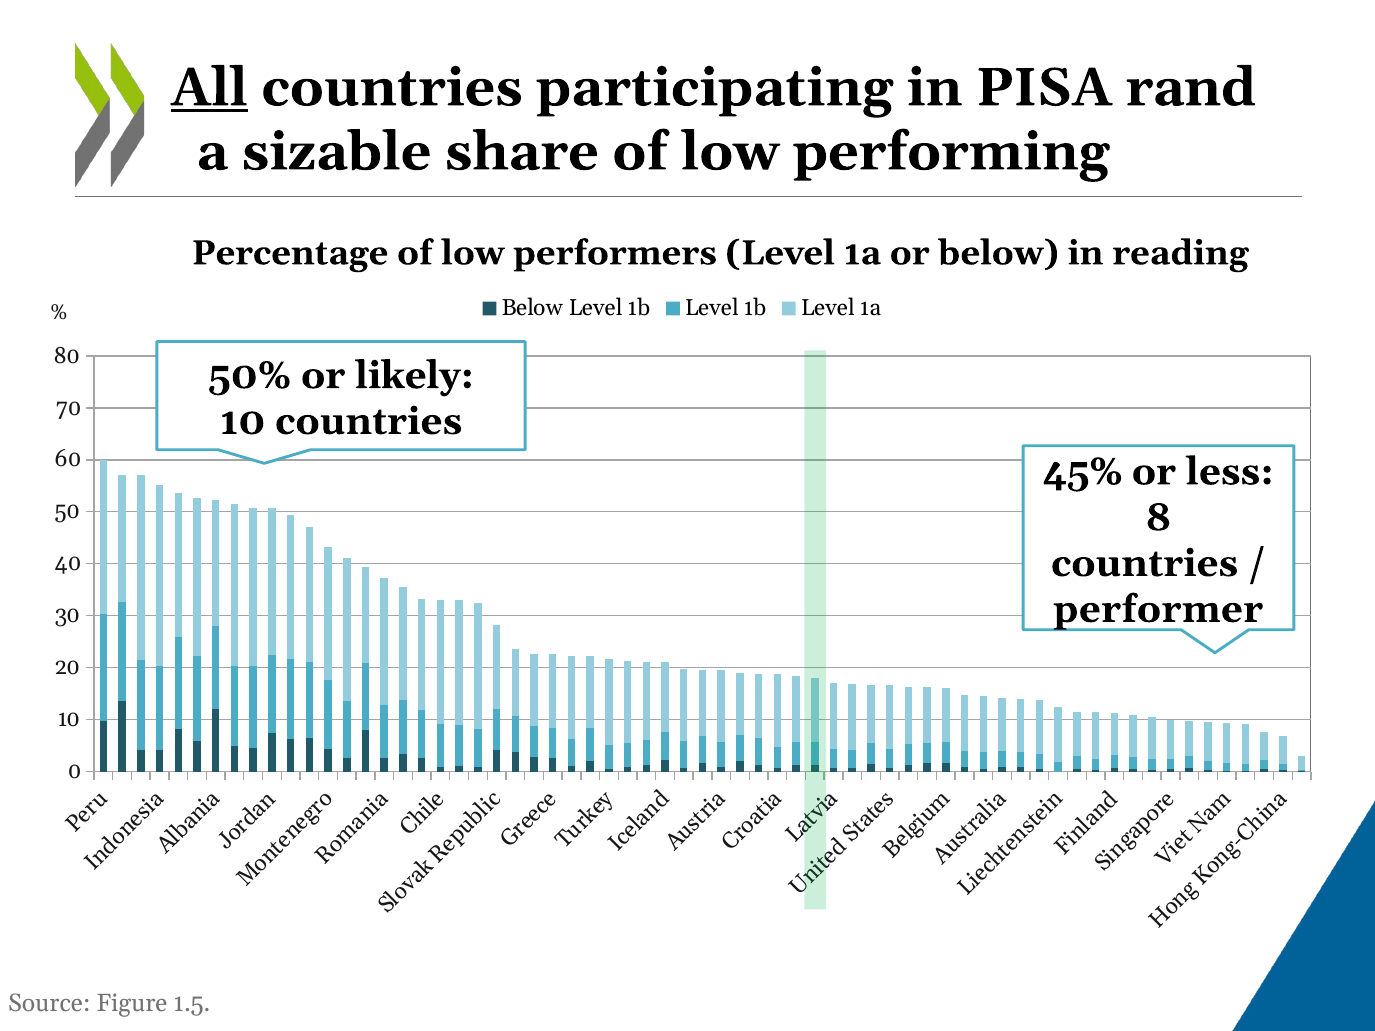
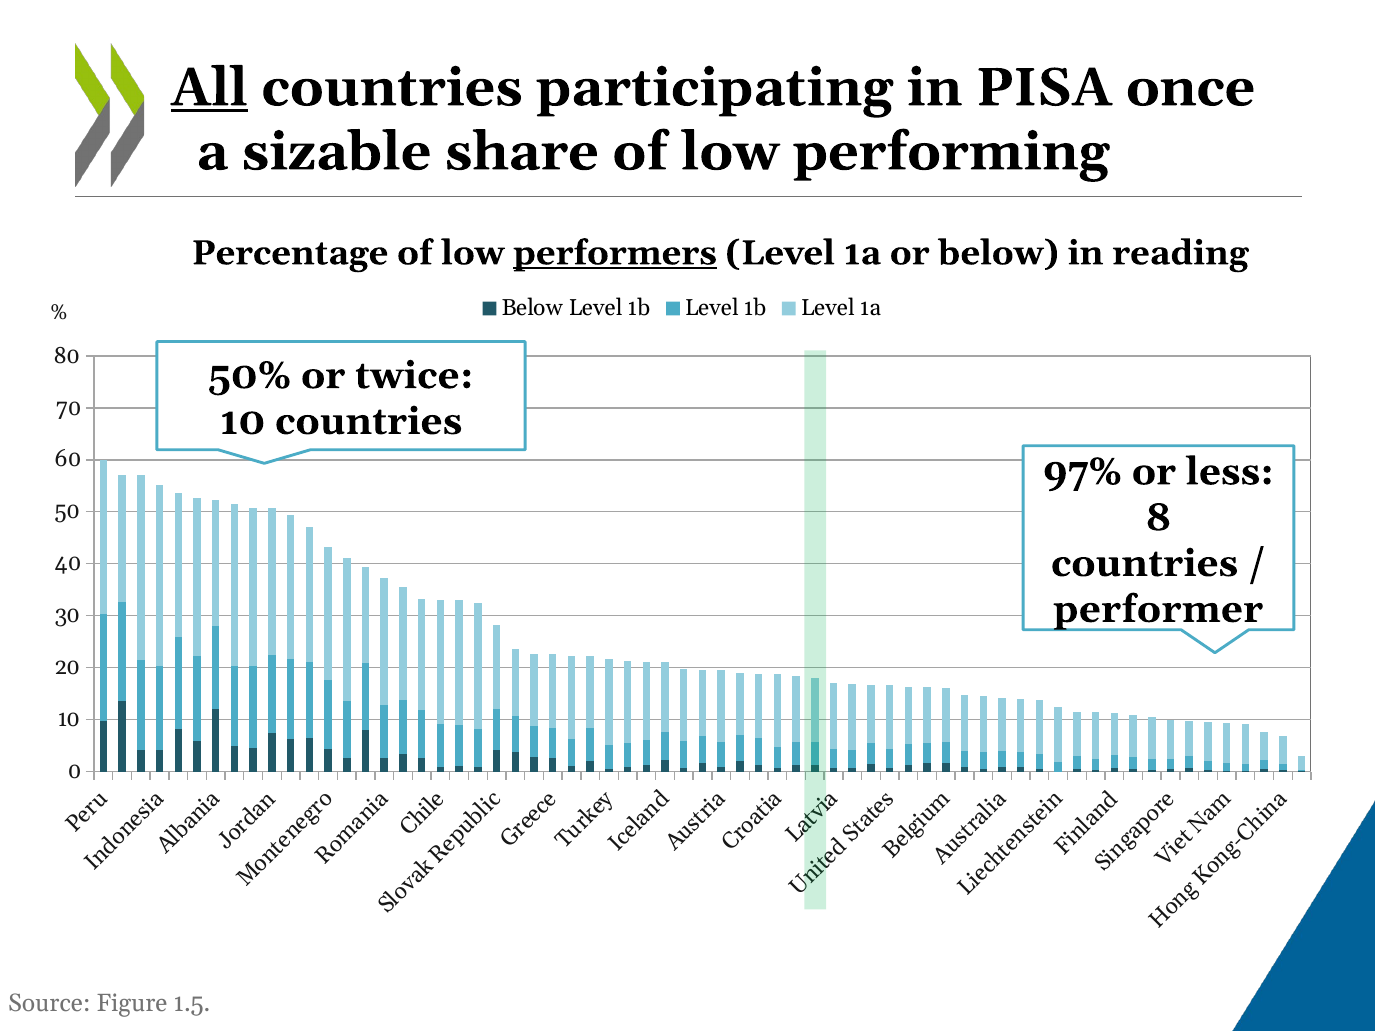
rand: rand -> once
performers underline: none -> present
likely: likely -> twice
45%: 45% -> 97%
